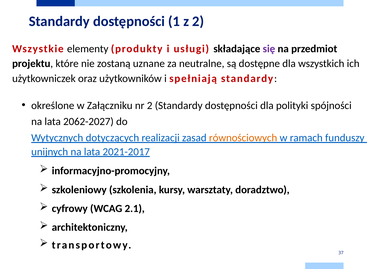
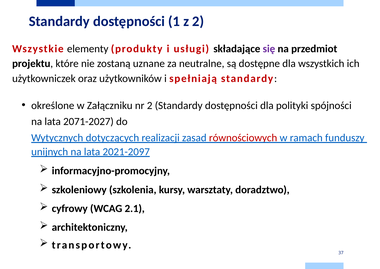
2062-2027: 2062-2027 -> 2071-2027
równościowych colour: orange -> red
2021-2017: 2021-2017 -> 2021-2097
